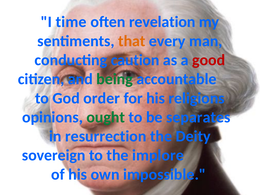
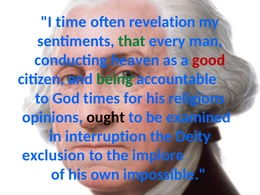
that colour: orange -> green
caution: caution -> heaven
order: order -> times
ought colour: green -> black
separates: separates -> examined
resurrection: resurrection -> interruption
sovereign: sovereign -> exclusion
